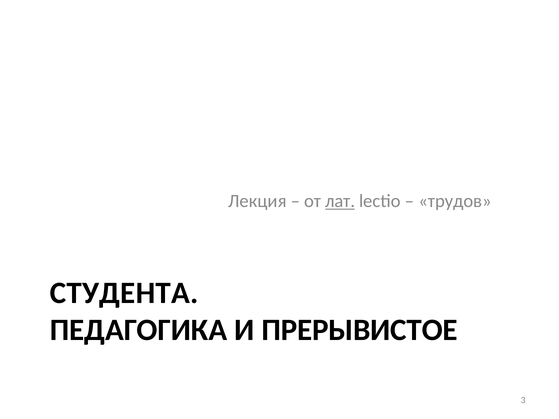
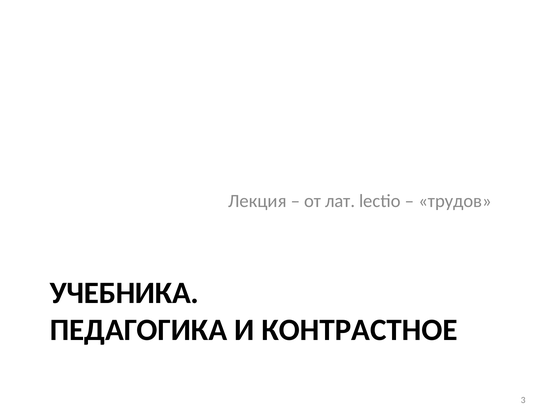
лат underline: present -> none
СТУДЕНТА: СТУДЕНТА -> УЧЕБНИКА
ПРЕРЫВИСТОЕ: ПРЕРЫВИСТОЕ -> КОНТРАСТНОЕ
